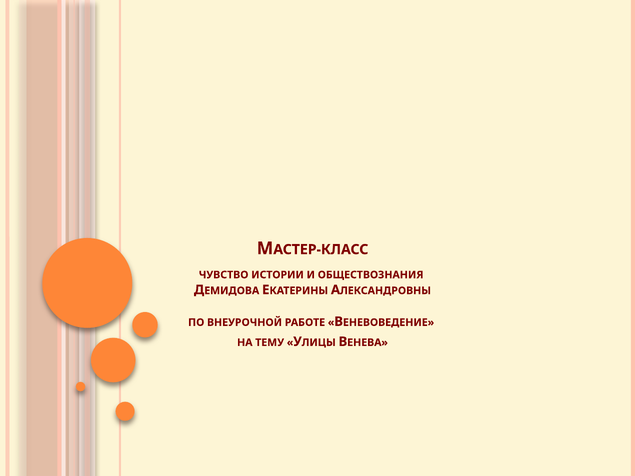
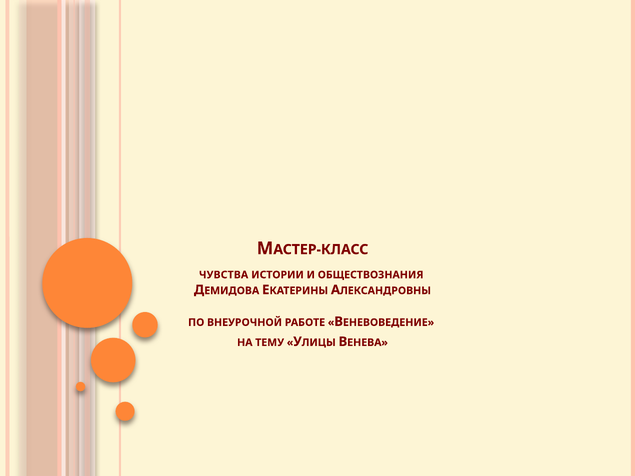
ЧУВСТВО: ЧУВСТВО -> ЧУВСТВА
